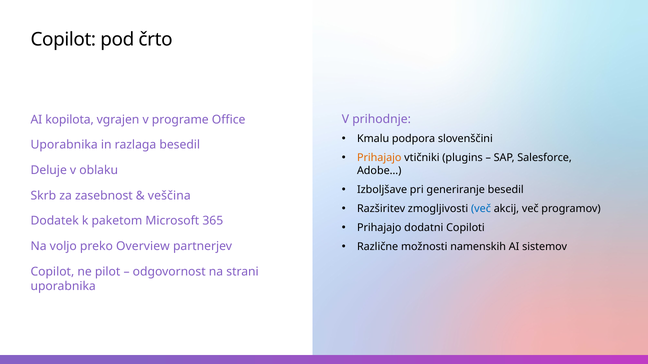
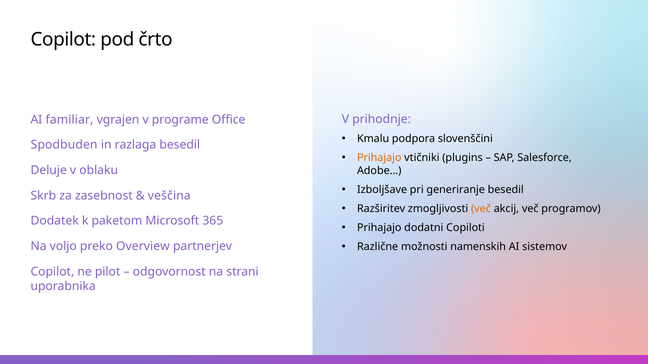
kopilota: kopilota -> familiar
Uporabnika at (64, 145): Uporabnika -> Spodbuden
več at (481, 209) colour: blue -> orange
